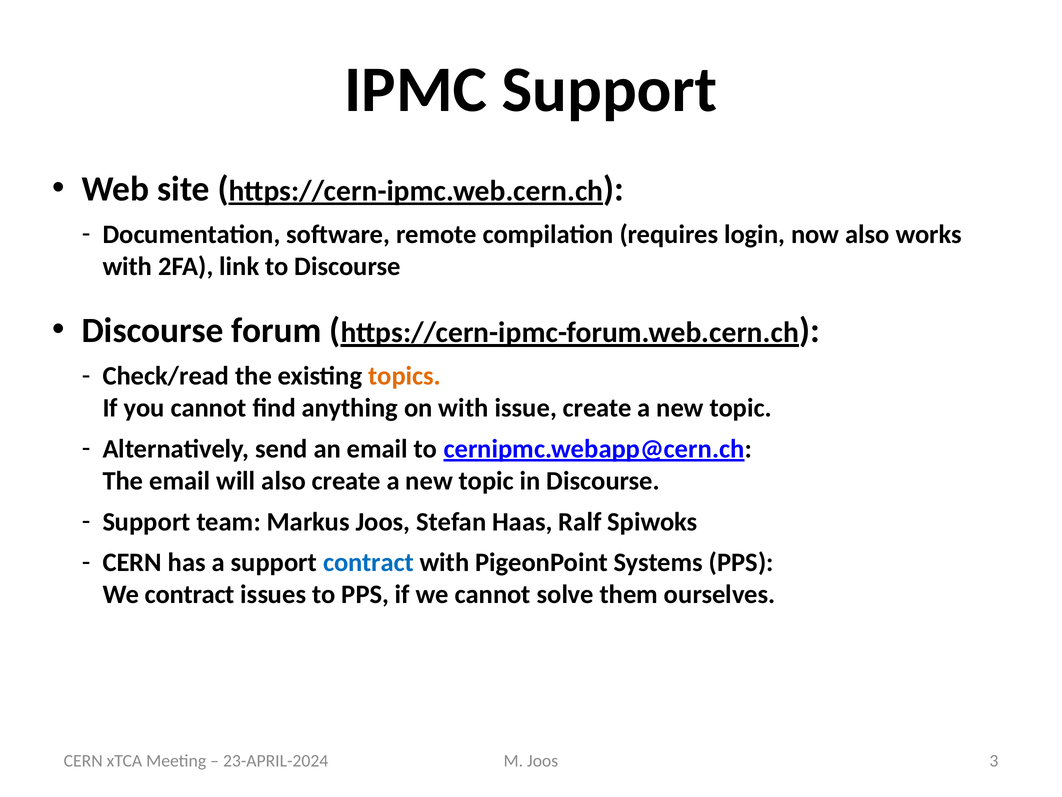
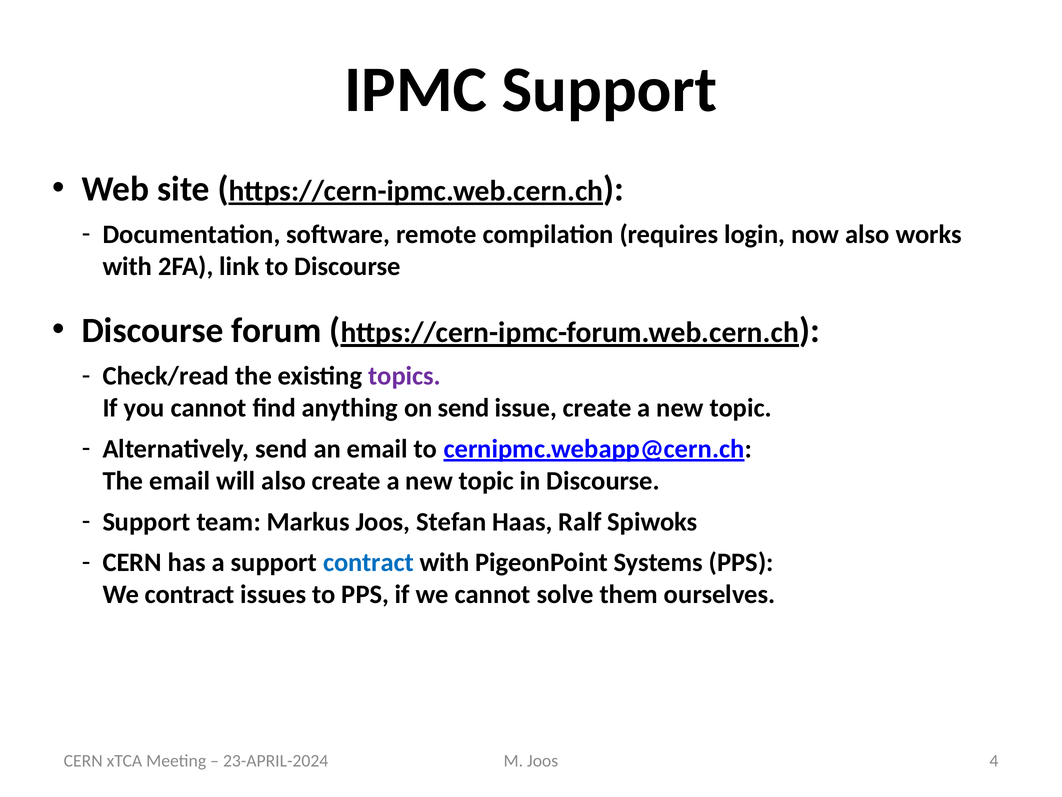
topics colour: orange -> purple
on with: with -> send
3: 3 -> 4
